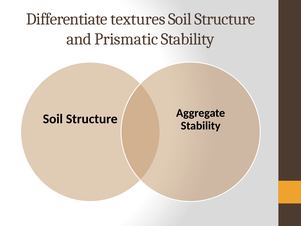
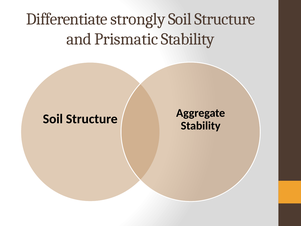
textures: textures -> strongly
